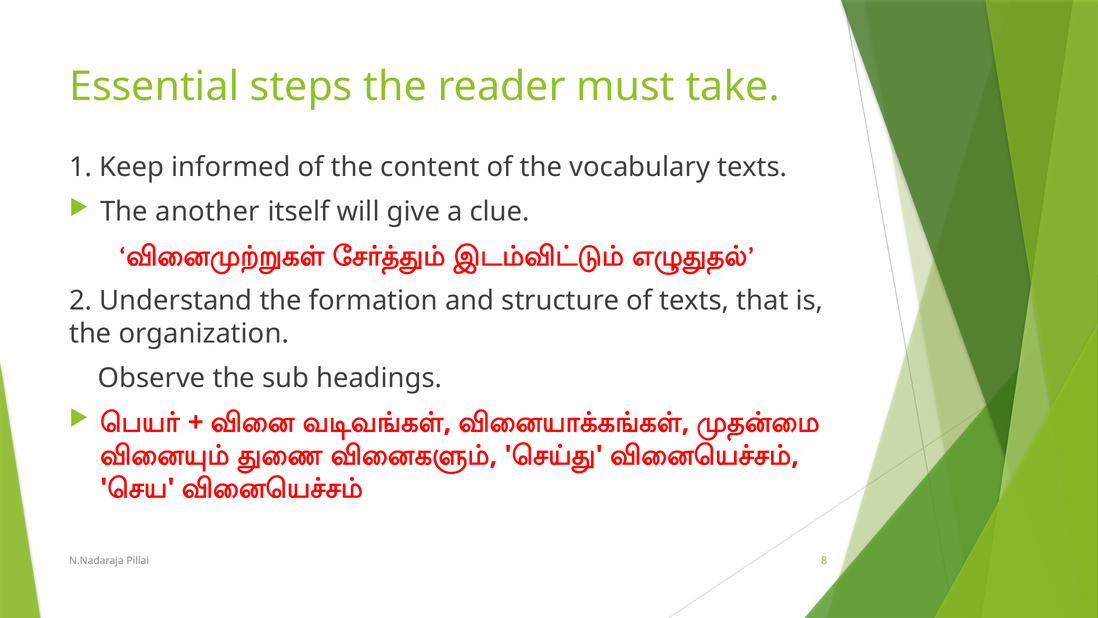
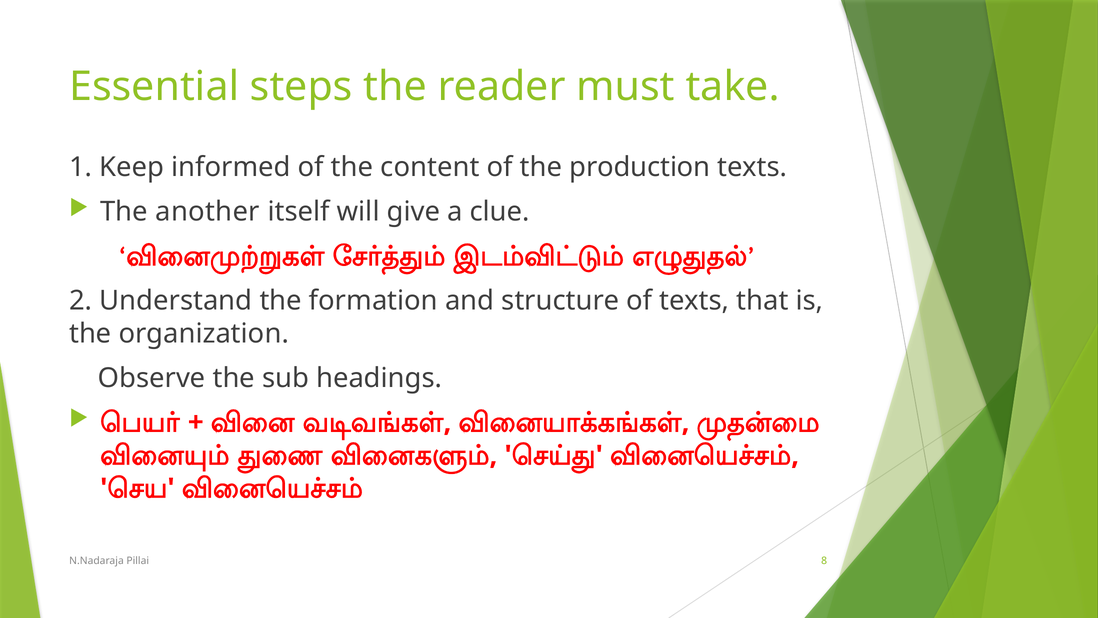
vocabulary: vocabulary -> production
